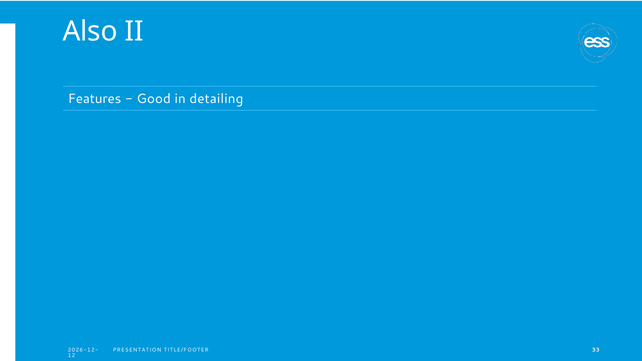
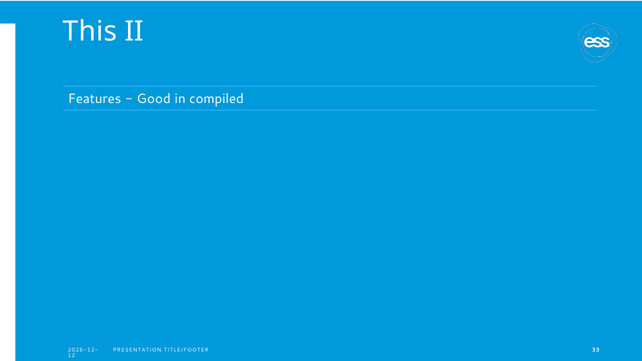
Also: Also -> This
detailing: detailing -> compiled
